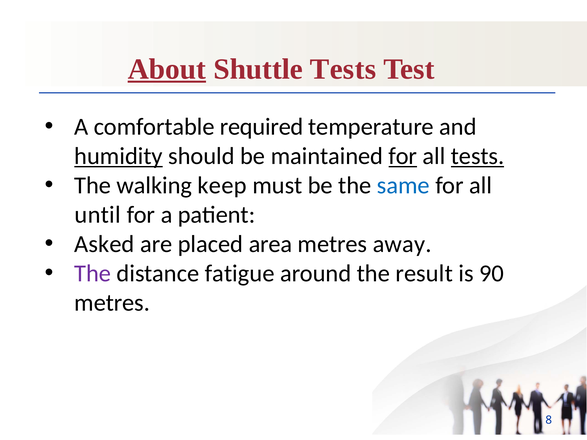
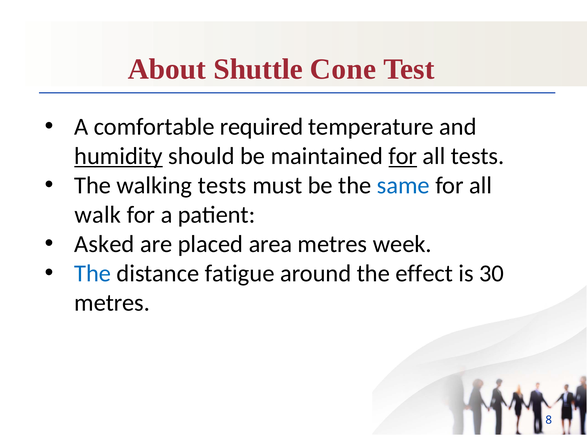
About underline: present -> none
Shuttle Tests: Tests -> Cone
tests at (478, 156) underline: present -> none
walking keep: keep -> tests
until: until -> walk
away: away -> week
The at (93, 274) colour: purple -> blue
result: result -> effect
90: 90 -> 30
